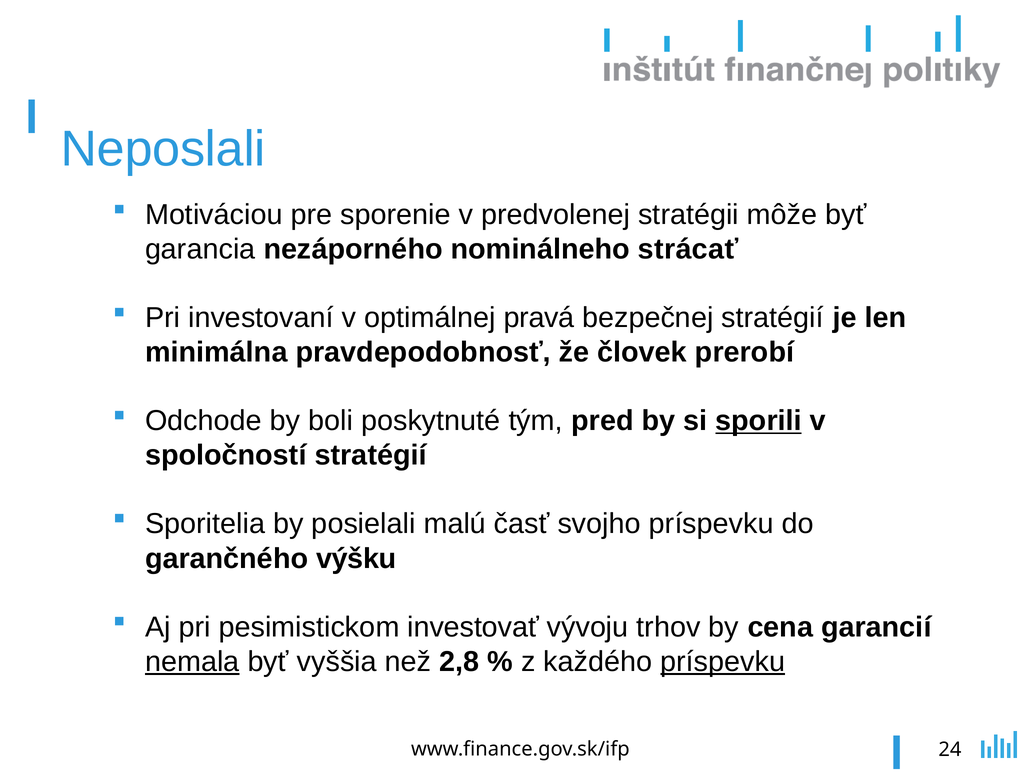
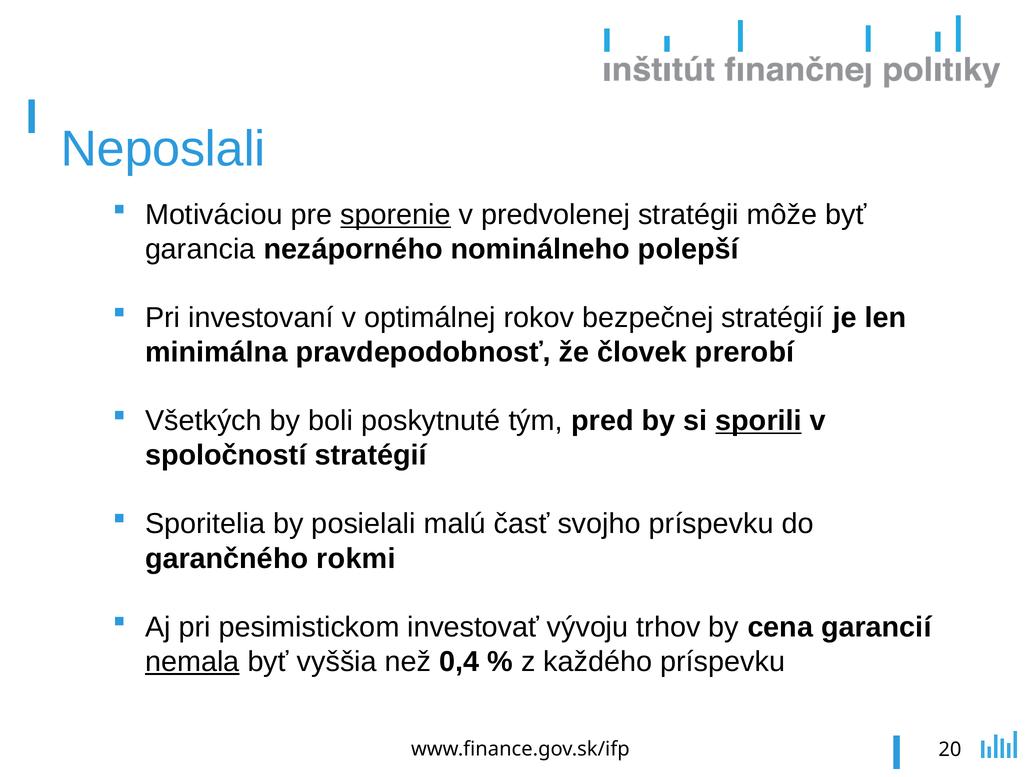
sporenie underline: none -> present
strácať: strácať -> polepší
pravá: pravá -> rokov
Odchode: Odchode -> Všetkých
výšku: výšku -> rokmi
2,8: 2,8 -> 0,4
príspevku at (723, 662) underline: present -> none
24: 24 -> 20
